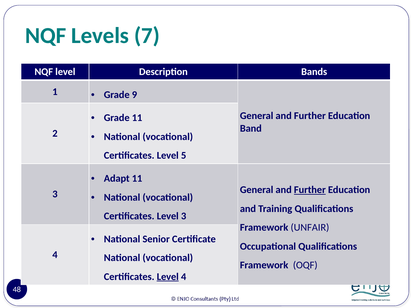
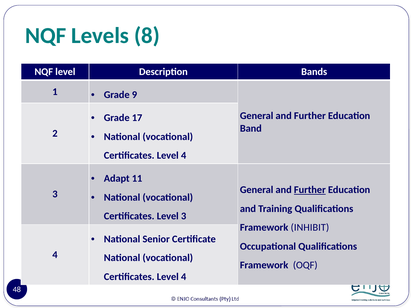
7: 7 -> 8
Grade 11: 11 -> 17
5 at (184, 156): 5 -> 4
UNFAIR: UNFAIR -> INHIBIT
Level at (168, 277) underline: present -> none
